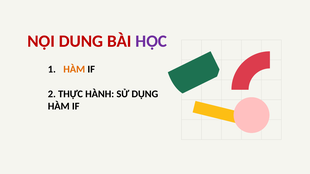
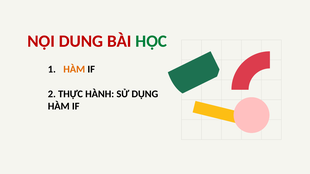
HỌC colour: purple -> green
